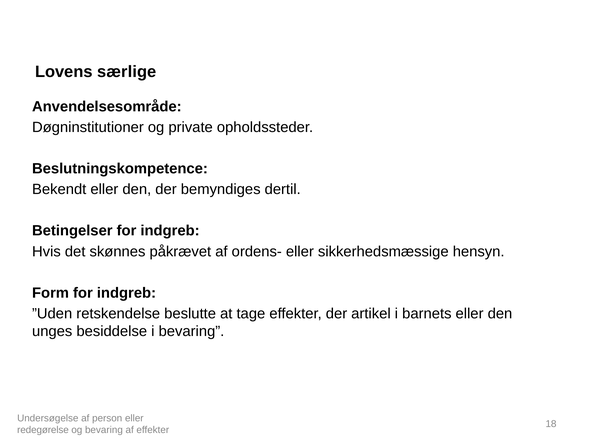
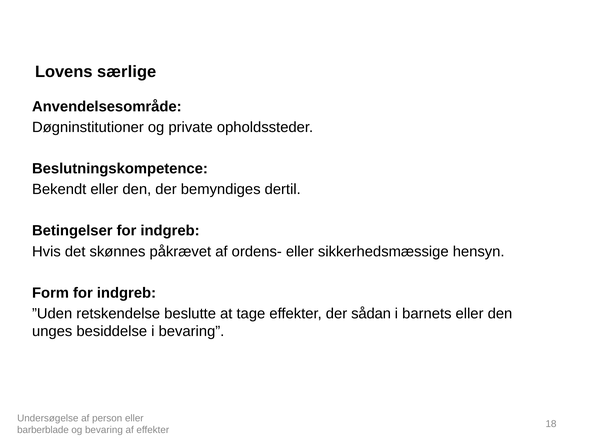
artikel: artikel -> sådan
redegørelse: redegørelse -> barberblade
